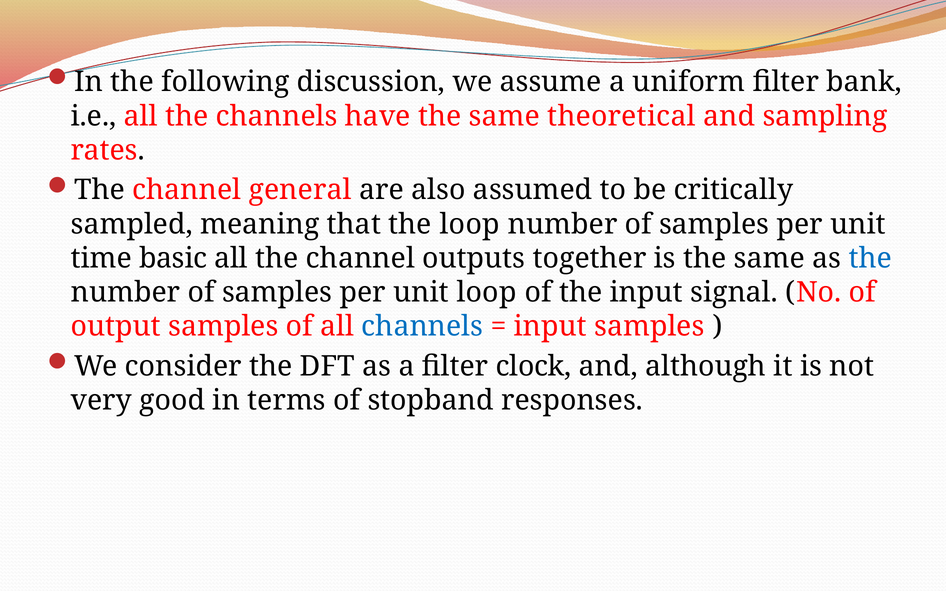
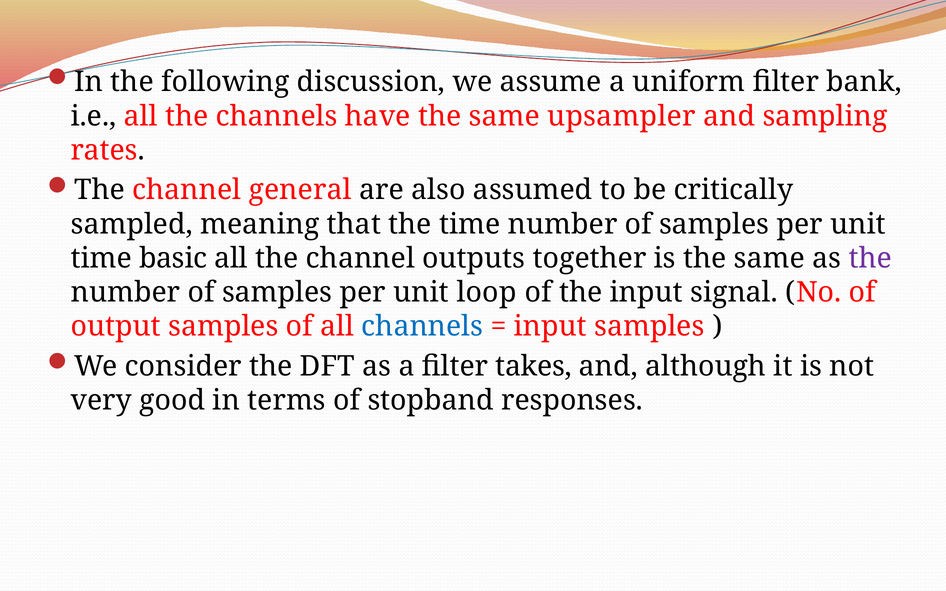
theoretical: theoretical -> upsampler
the loop: loop -> time
the at (870, 258) colour: blue -> purple
clock: clock -> takes
